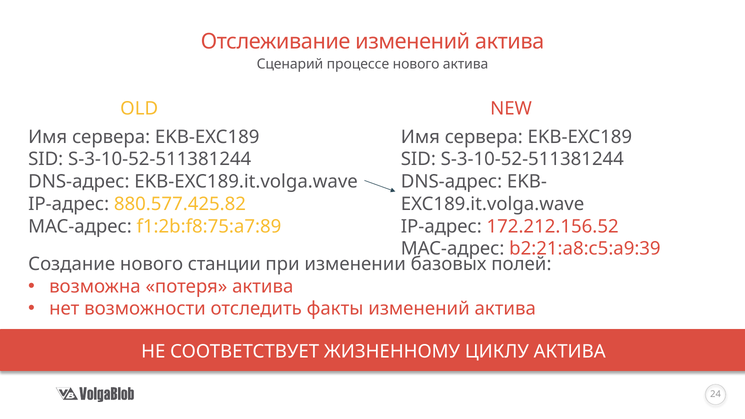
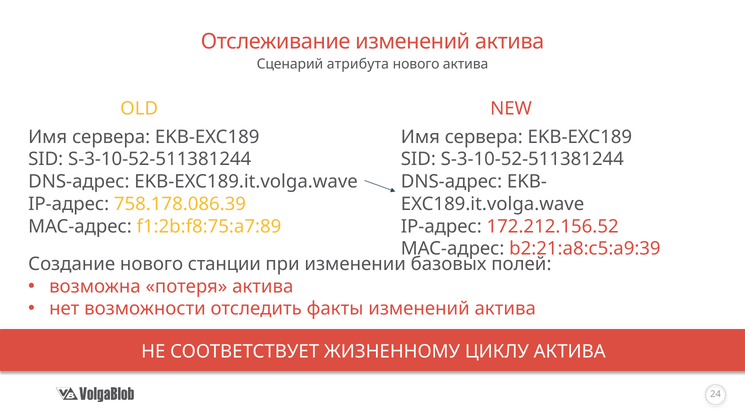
процессе: процессе -> атрибута
880.577.425.82: 880.577.425.82 -> 758.178.086.39
